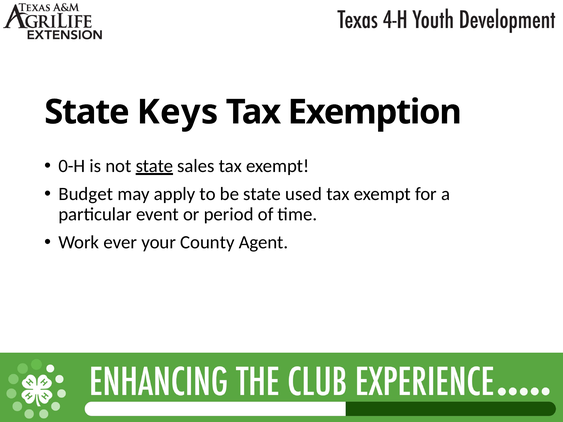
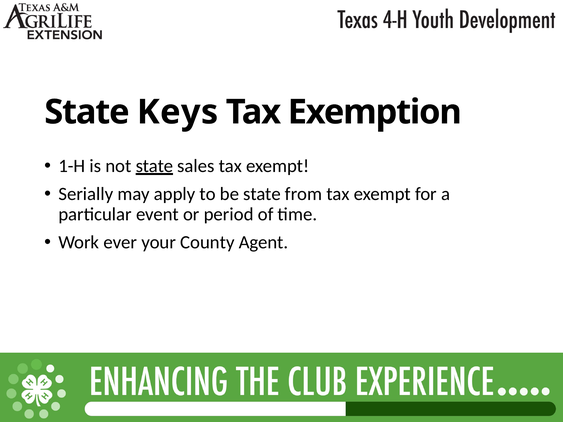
0-H: 0-H -> 1-H
Budget: Budget -> Serially
used: used -> from
